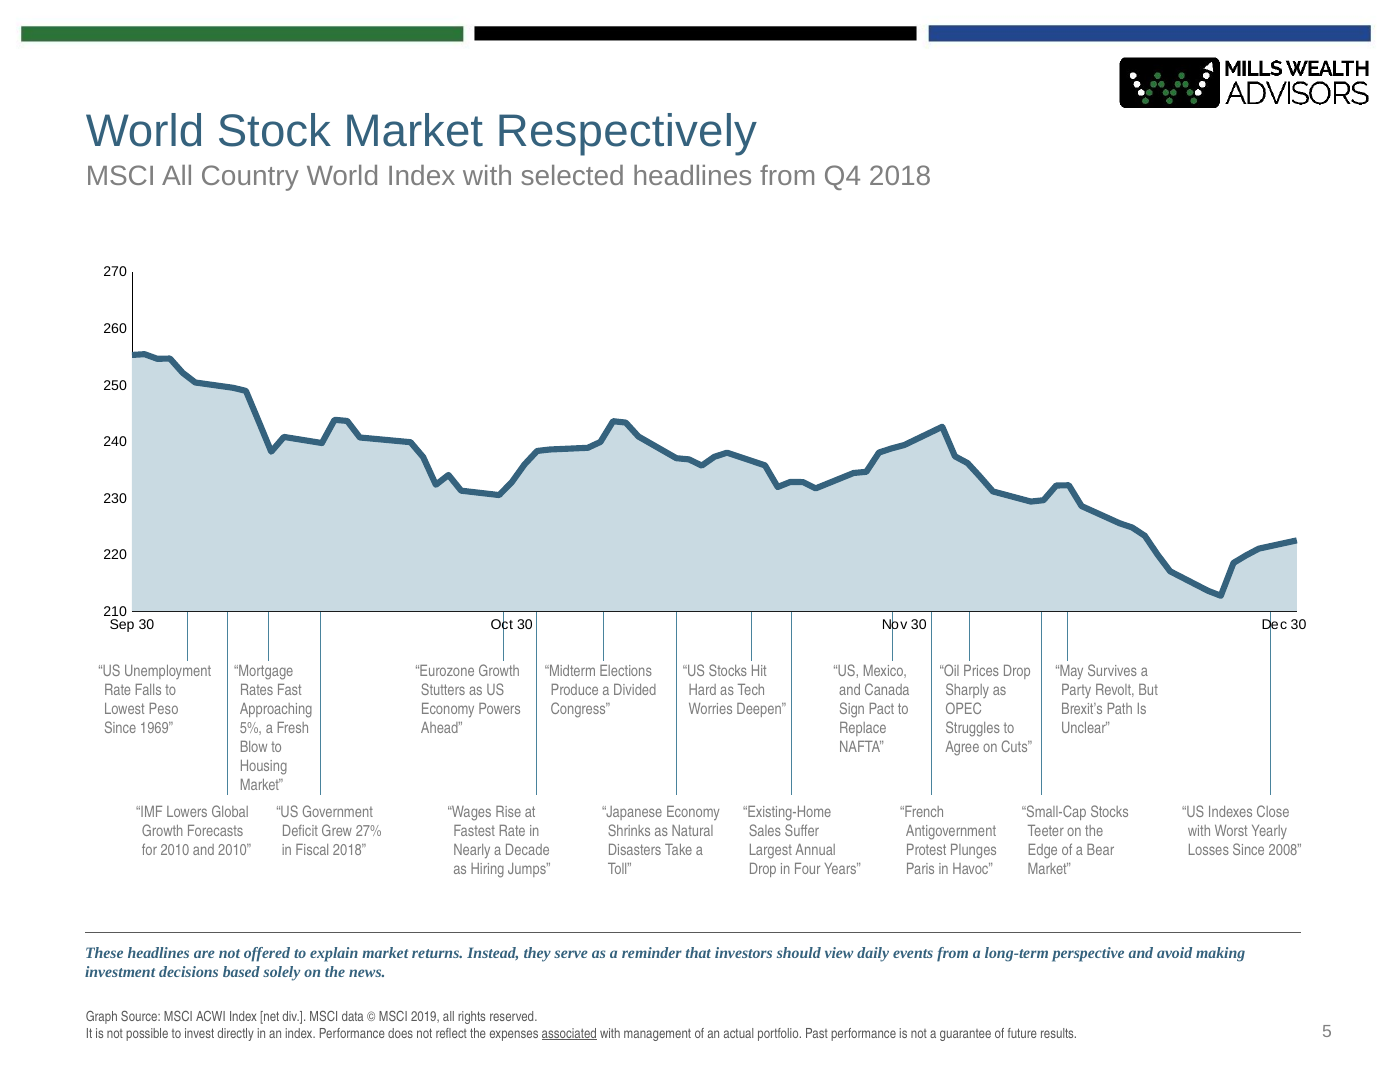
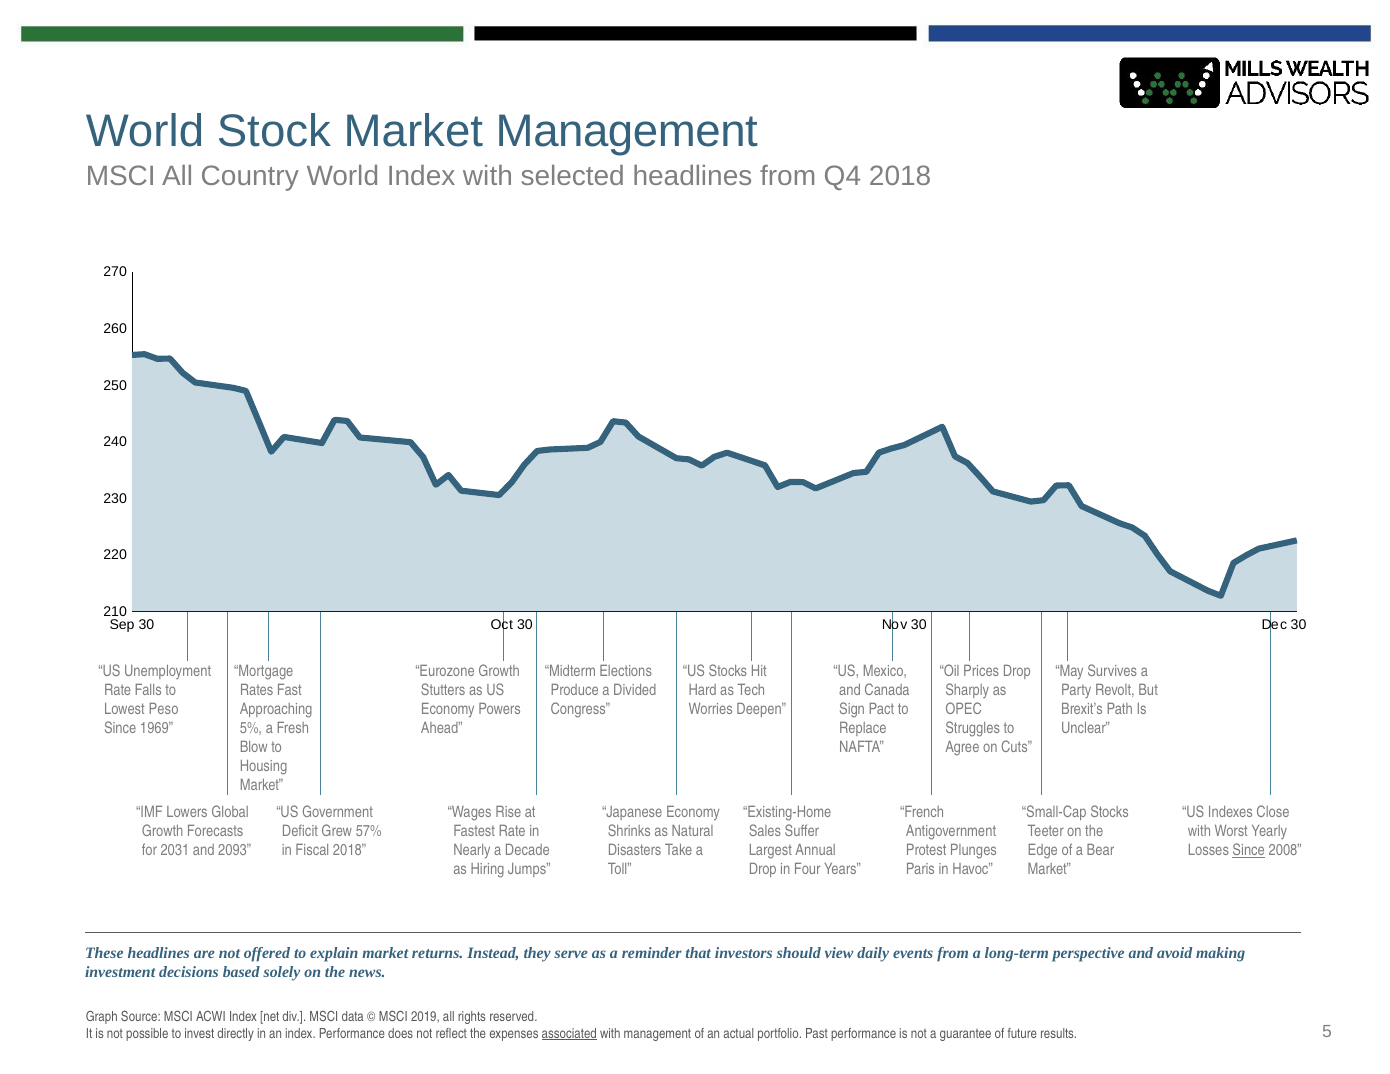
Market Respectively: Respectively -> Management
27%: 27% -> 57%
for 2010: 2010 -> 2031
and 2010: 2010 -> 2093
Since at (1249, 850) underline: none -> present
